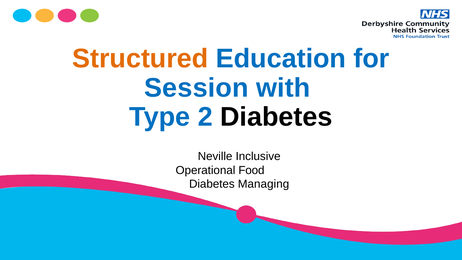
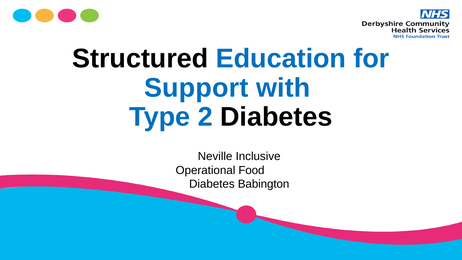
Structured colour: orange -> black
Session: Session -> Support
Managing: Managing -> Babington
